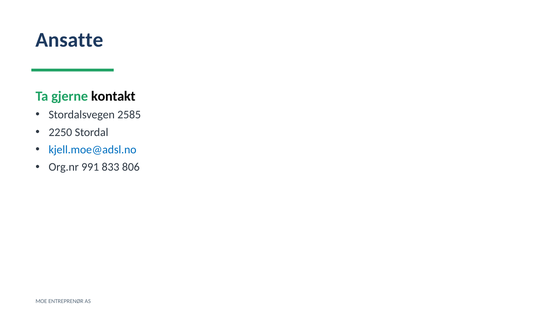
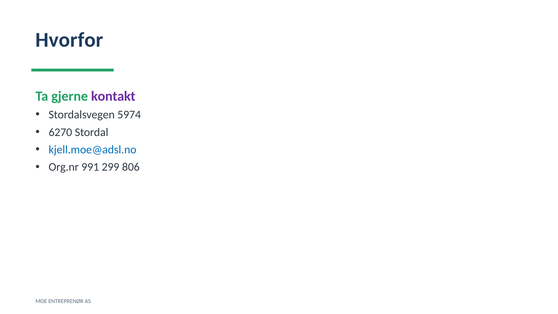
Ansatte: Ansatte -> Hvorfor
kontakt colour: black -> purple
2585: 2585 -> 5974
2250: 2250 -> 6270
833: 833 -> 299
